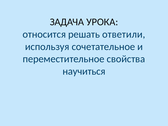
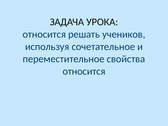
ответили: ответили -> учеников
научиться at (84, 71): научиться -> относится
